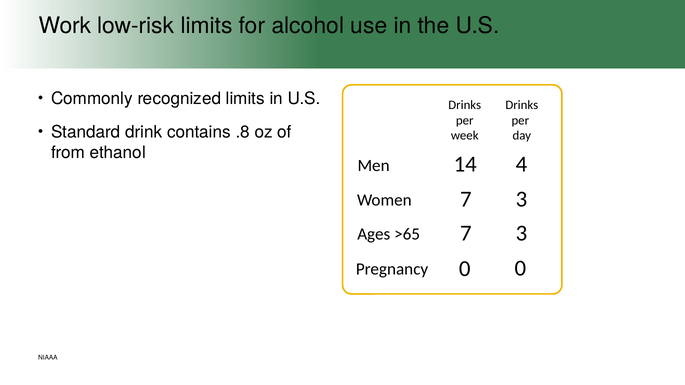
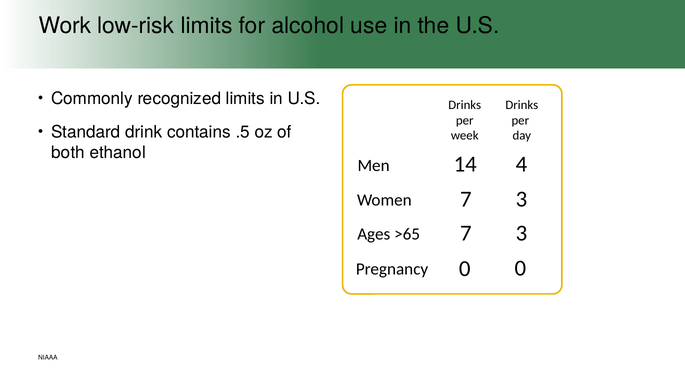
.8: .8 -> .5
from: from -> both
